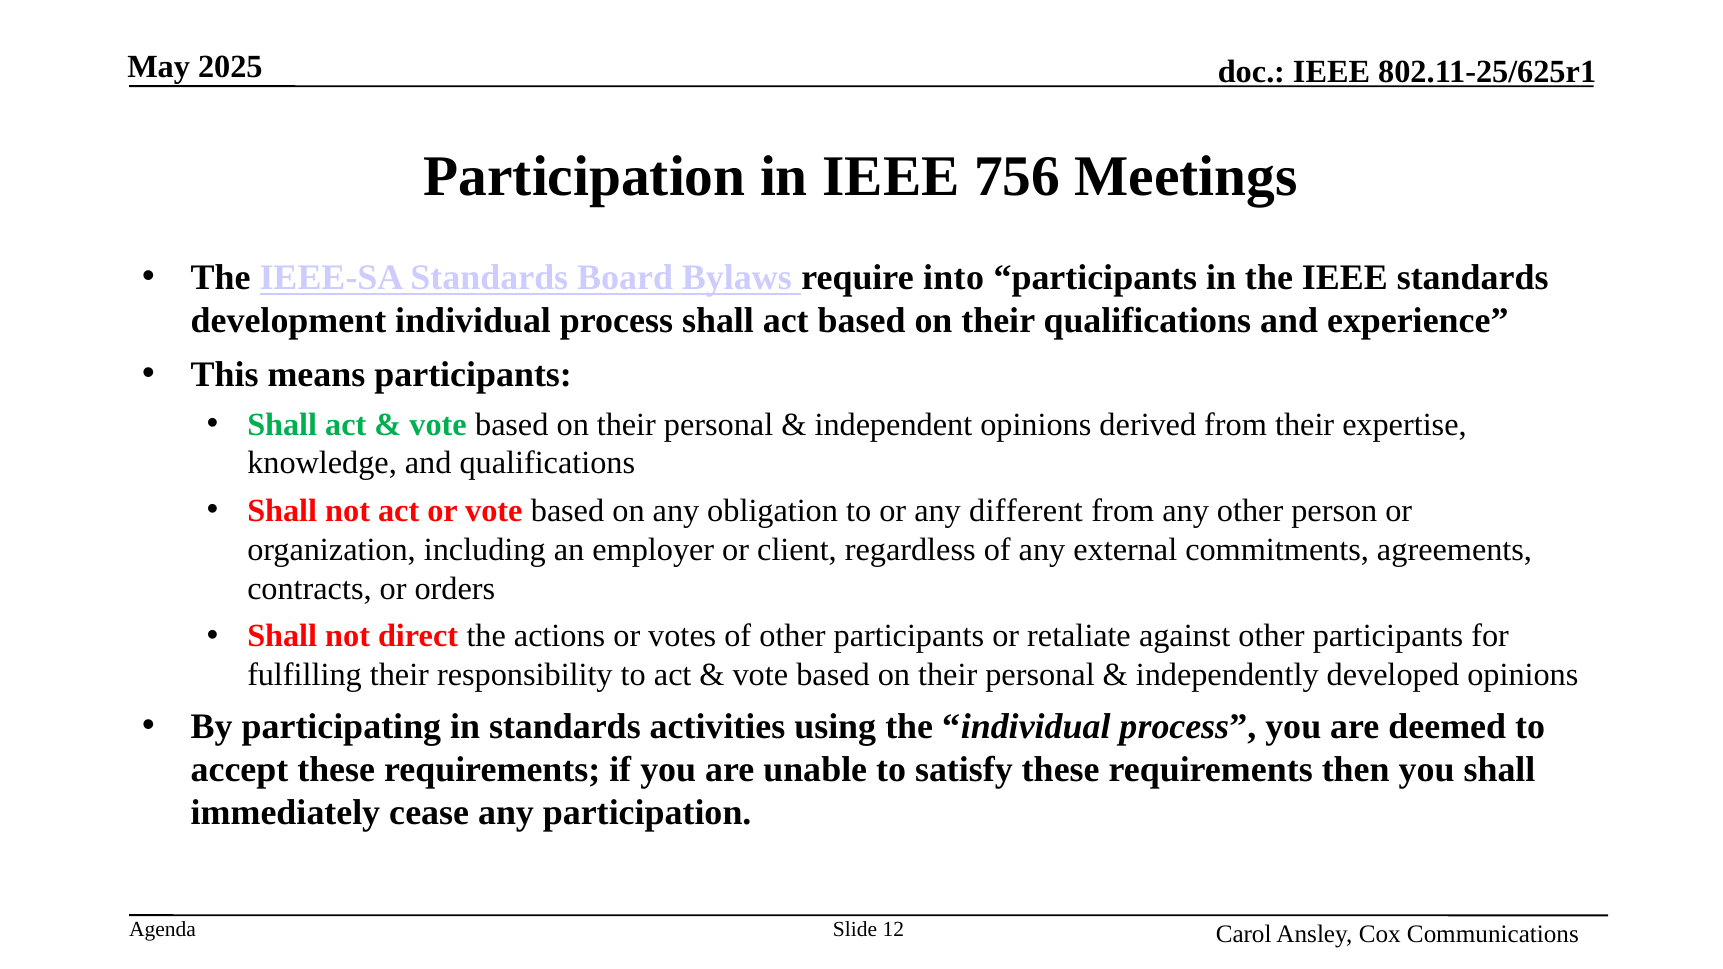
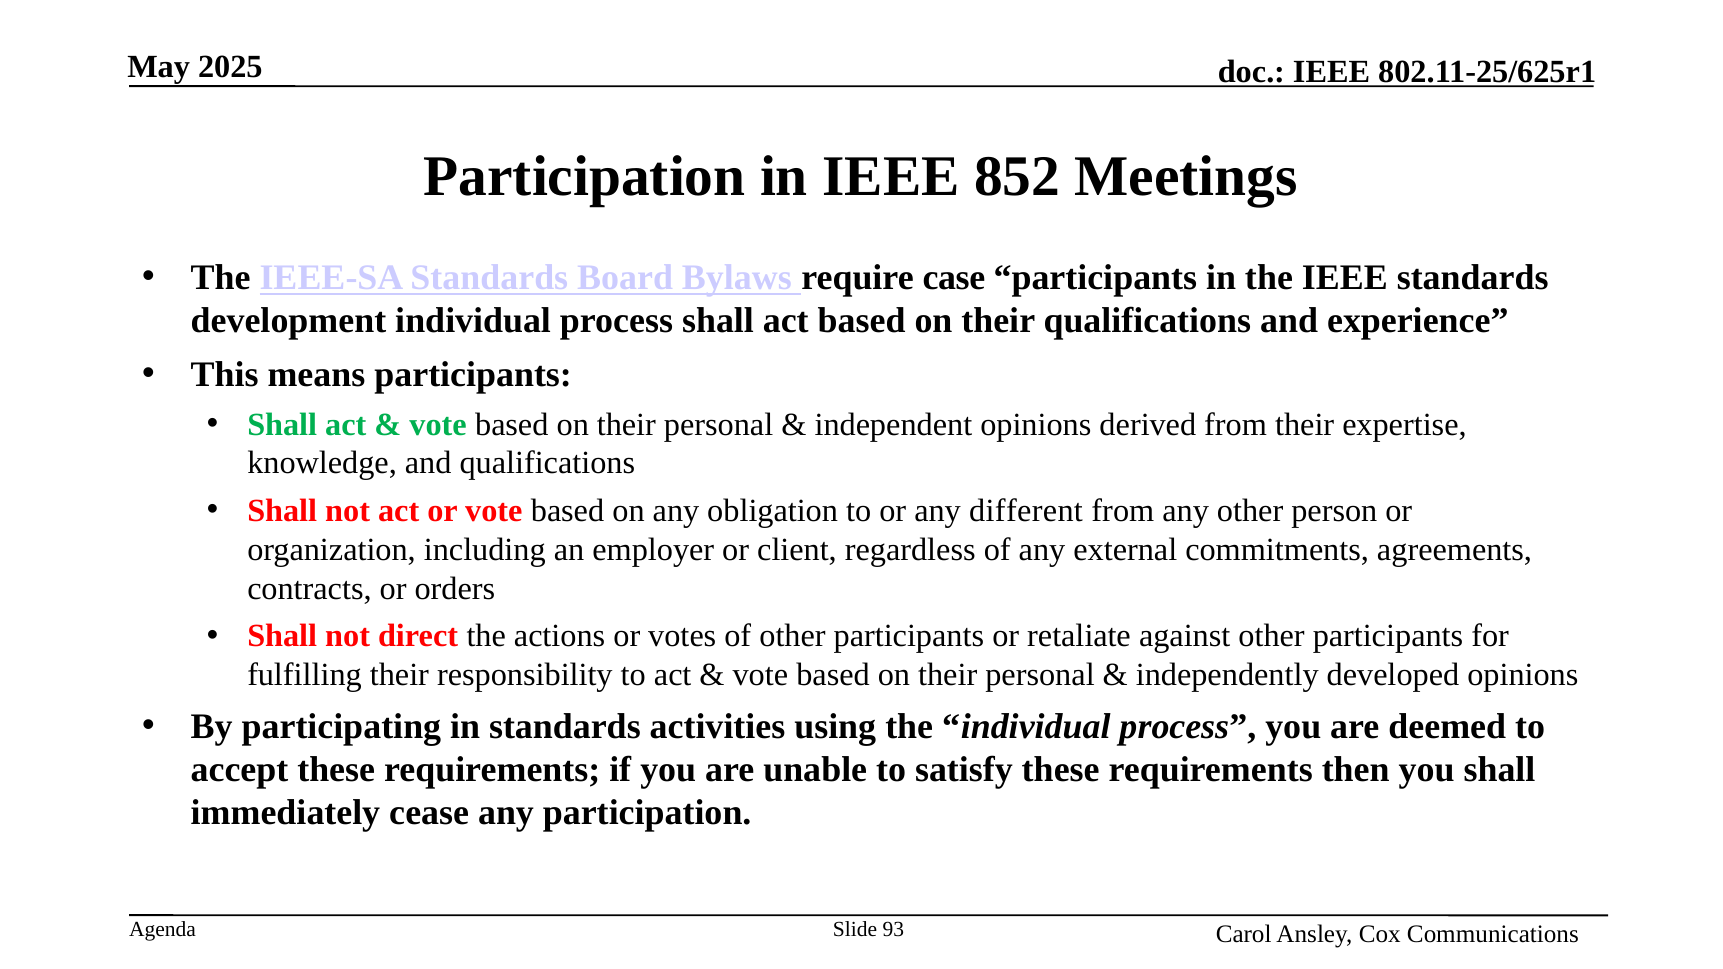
756: 756 -> 852
into: into -> case
12: 12 -> 93
